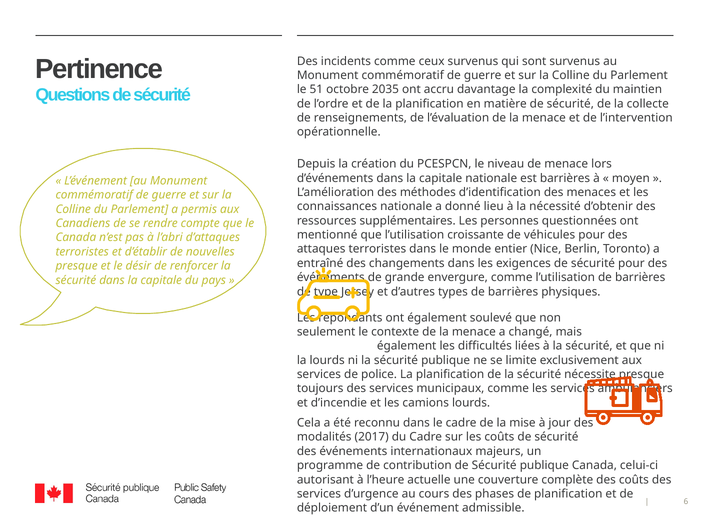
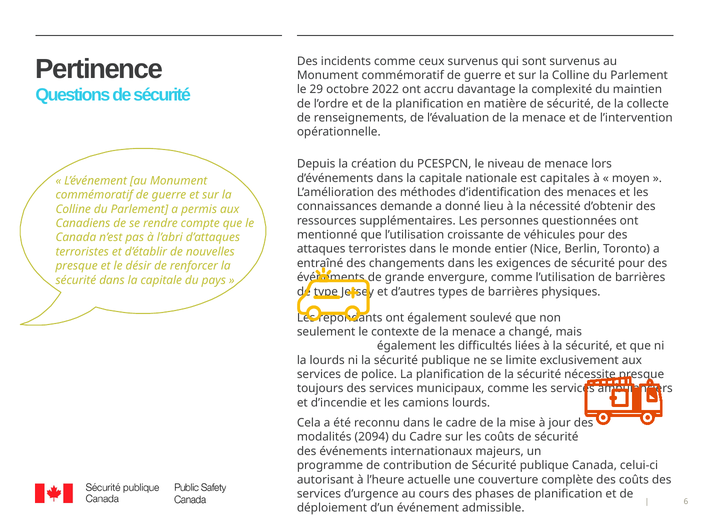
51: 51 -> 29
2035: 2035 -> 2022
est barrières: barrières -> capitales
connaissances nationale: nationale -> demande
2017: 2017 -> 2094
